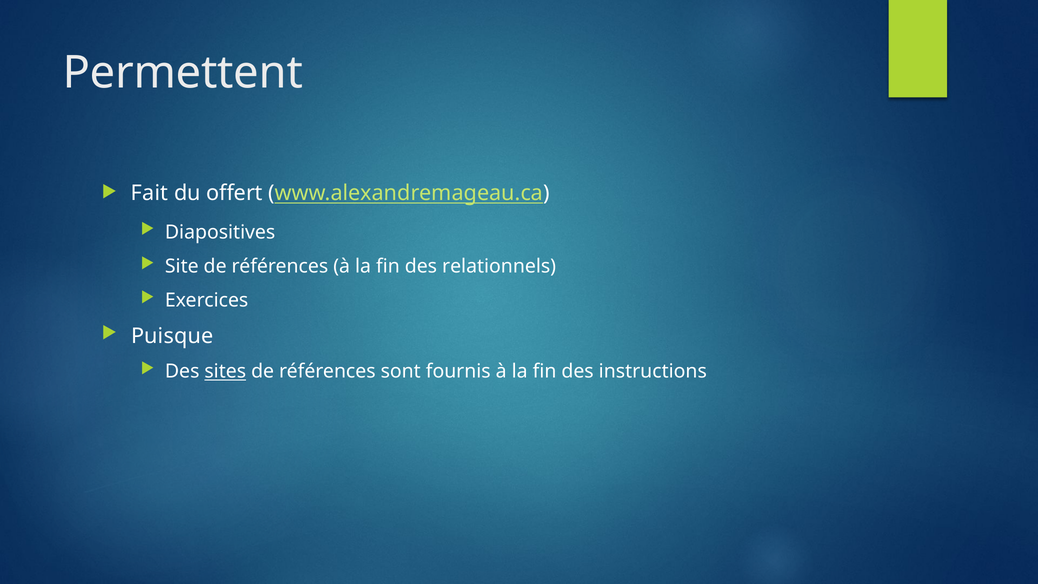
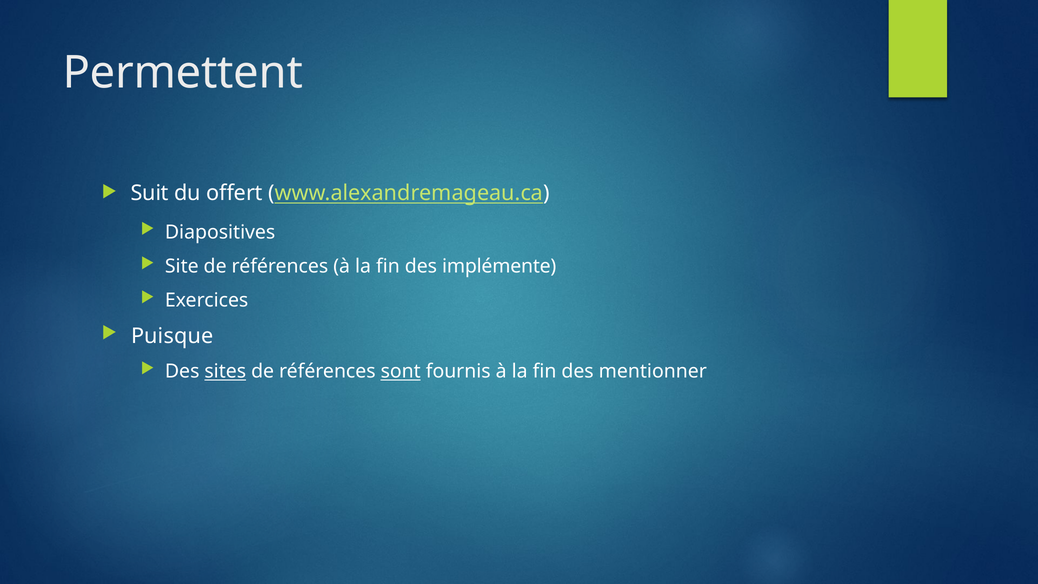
Fait: Fait -> Suit
relationnels: relationnels -> implémente
sont underline: none -> present
instructions: instructions -> mentionner
